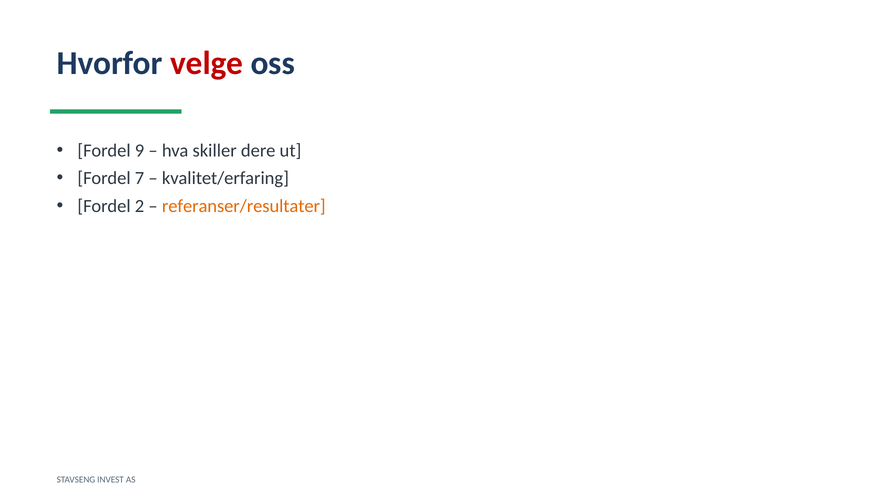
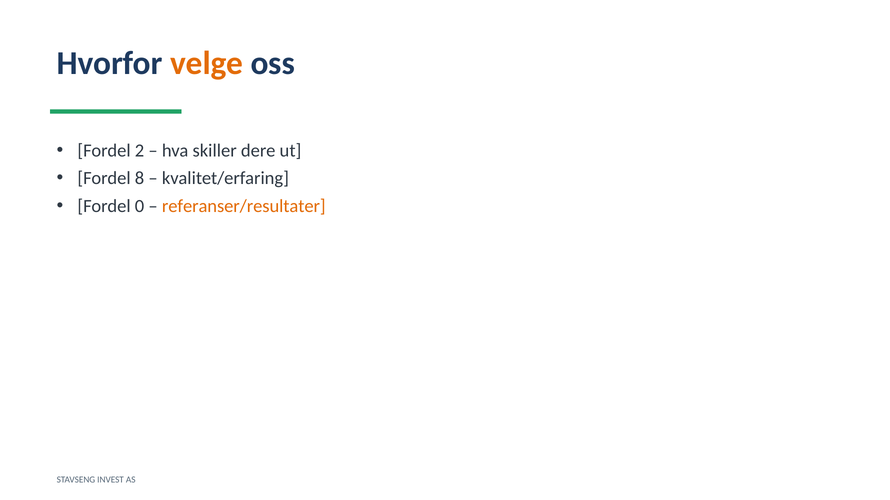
velge colour: red -> orange
9: 9 -> 2
7: 7 -> 8
2: 2 -> 0
